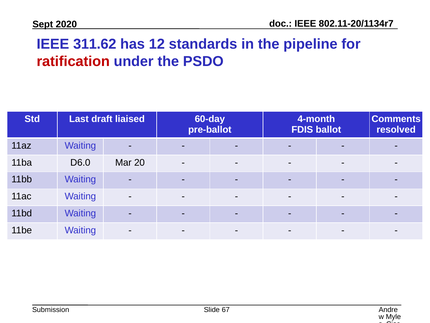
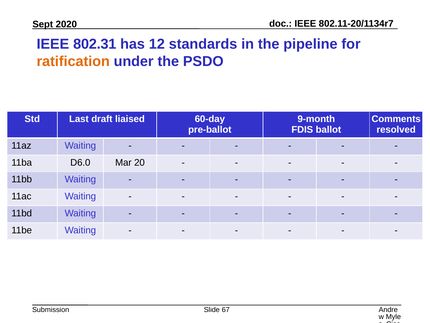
311.62: 311.62 -> 802.31
ratification colour: red -> orange
4-month: 4-month -> 9-month
